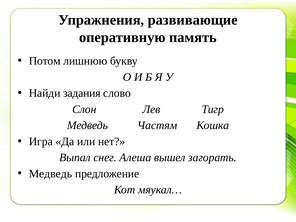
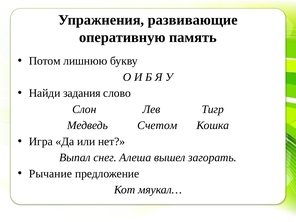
Частям: Частям -> Счетом
Медведь at (50, 174): Медведь -> Рычание
